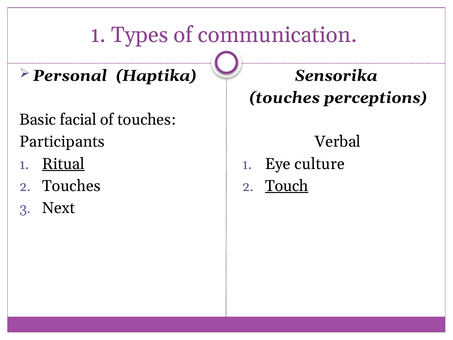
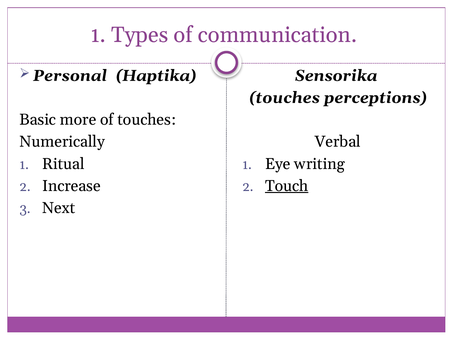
facial: facial -> more
Participants: Participants -> Numerically
Ritual underline: present -> none
culture: culture -> writing
Touches at (71, 186): Touches -> Increase
